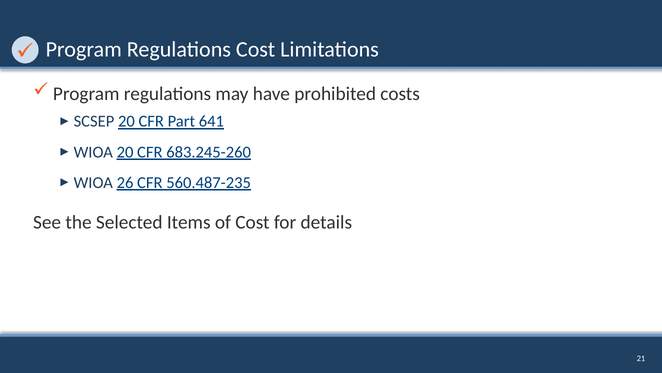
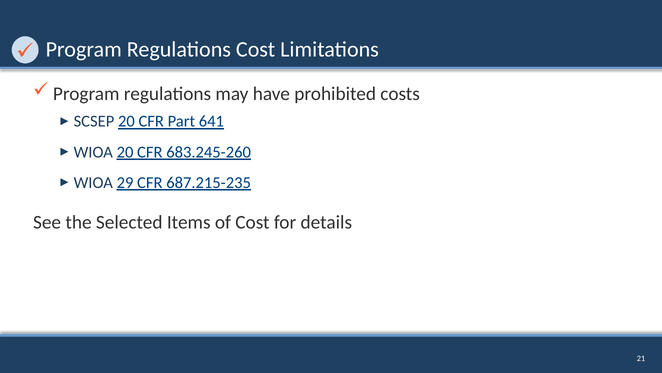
26: 26 -> 29
560.487-235: 560.487-235 -> 687.215-235
